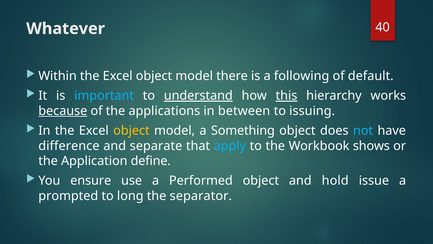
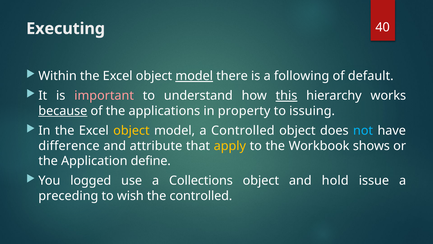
Whatever: Whatever -> Executing
model at (194, 76) underline: none -> present
important colour: light blue -> pink
understand underline: present -> none
between: between -> property
a Something: Something -> Controlled
separate: separate -> attribute
apply colour: light blue -> yellow
ensure: ensure -> logged
Performed: Performed -> Collections
prompted: prompted -> preceding
long: long -> wish
the separator: separator -> controlled
